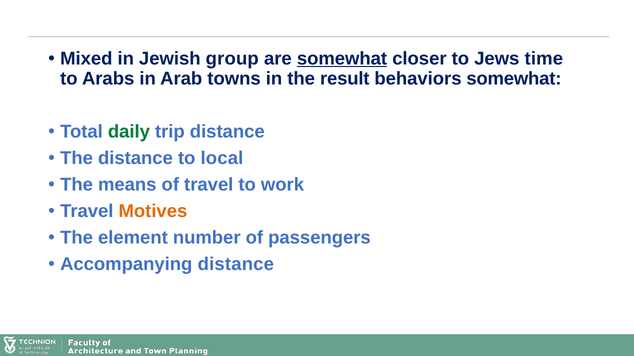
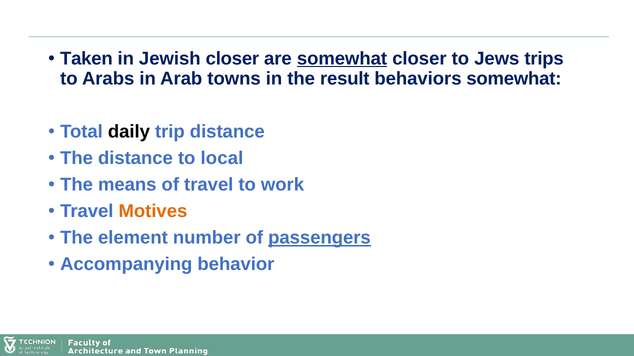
Mixed: Mixed -> Taken
Jewish group: group -> closer
time: time -> trips
daily colour: green -> black
passengers underline: none -> present
Accompanying distance: distance -> behavior
